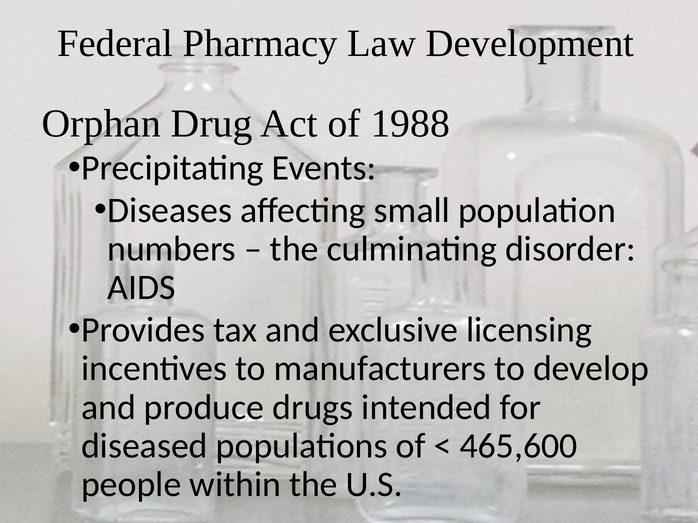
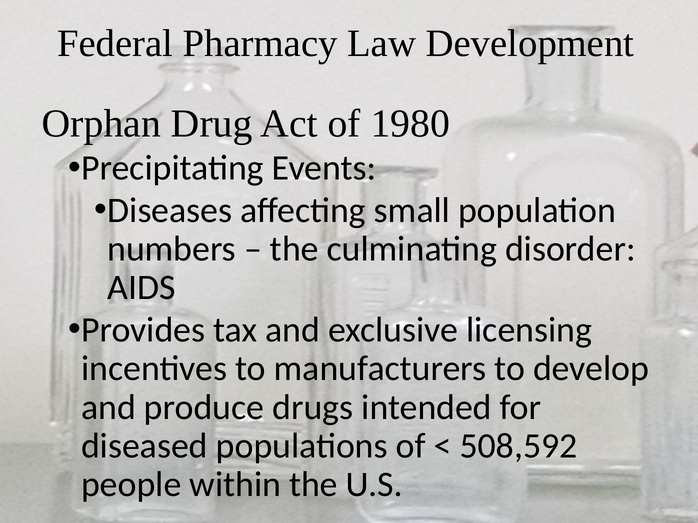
1988: 1988 -> 1980
465,600: 465,600 -> 508,592
